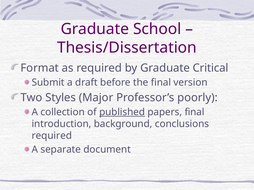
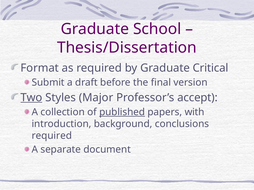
Two underline: none -> present
poorly: poorly -> accept
papers final: final -> with
